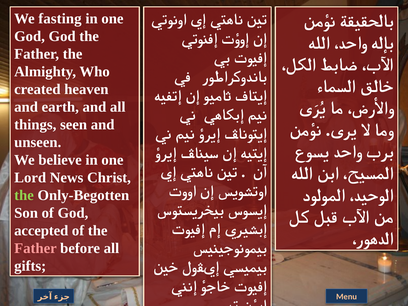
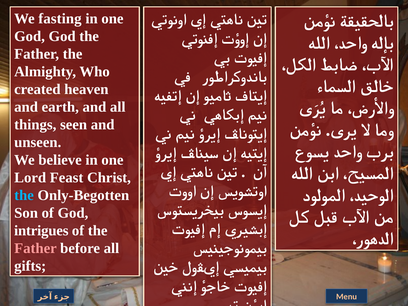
News: News -> Feast
the at (24, 195) colour: light green -> light blue
accepted: accepted -> intrigues
